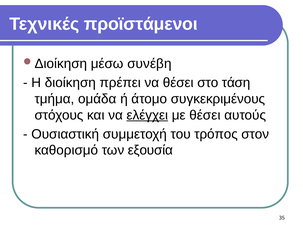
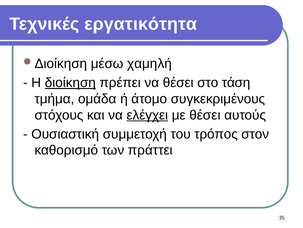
προϊστάμενοι: προϊστάμενοι -> εργατικότητα
συνέβη: συνέβη -> χαμηλή
διοίκηση underline: none -> present
εξουσία: εξουσία -> πράττει
